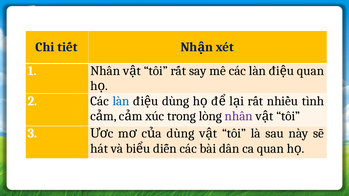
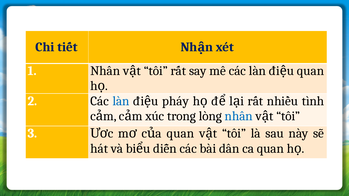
dùng at (176, 101): dùng -> pháy
nhân at (239, 116) colour: purple -> blue
dùng at (180, 134): dùng -> quan
